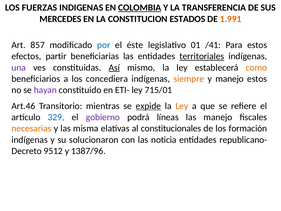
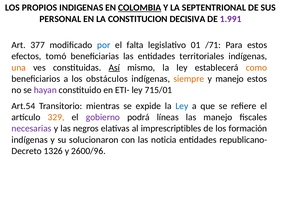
FUERZAS: FUERZAS -> PROPIOS
TRANSFERENCIA: TRANSFERENCIA -> SEPTENTRIONAL
MERCEDES: MERCEDES -> PERSONAL
ESTADOS: ESTADOS -> DECISIVA
1.991 colour: orange -> purple
857: 857 -> 377
éste: éste -> falta
/41: /41 -> /71
partir: partir -> tomó
territoriales underline: present -> none
una colour: purple -> orange
concediera: concediera -> obstáculos
Art.46: Art.46 -> Art.54
expide underline: present -> none
Ley at (182, 106) colour: orange -> blue
329 colour: blue -> orange
necesarias colour: orange -> purple
misma: misma -> negros
constitucionales: constitucionales -> imprescriptibles
9512: 9512 -> 1326
1387/96: 1387/96 -> 2600/96
